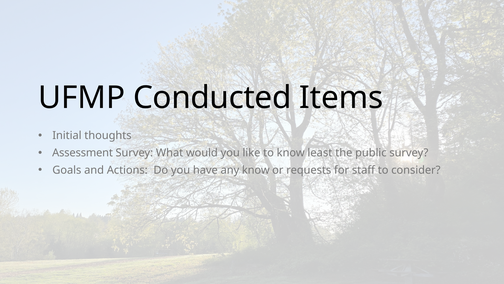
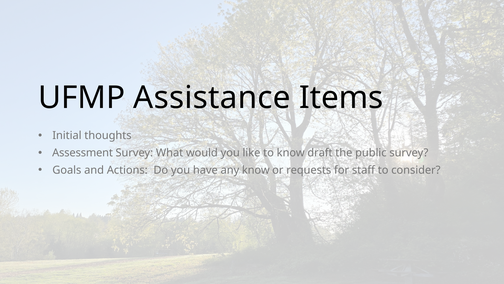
Conducted: Conducted -> Assistance
least: least -> draft
